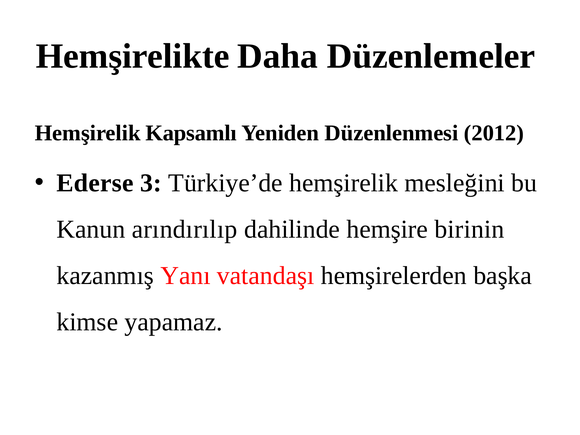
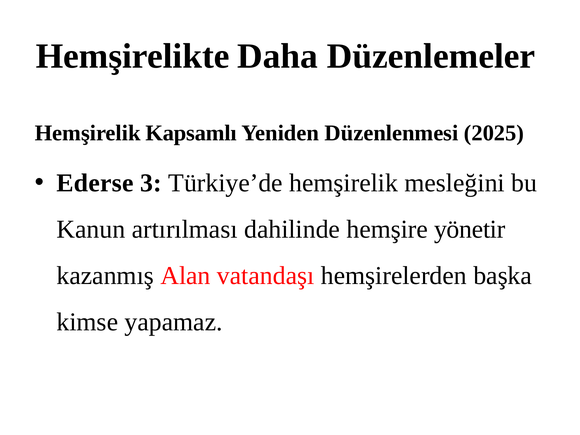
2012: 2012 -> 2025
arındırılıp: arındırılıp -> artırılması
birinin: birinin -> yönetir
Yanı: Yanı -> Alan
